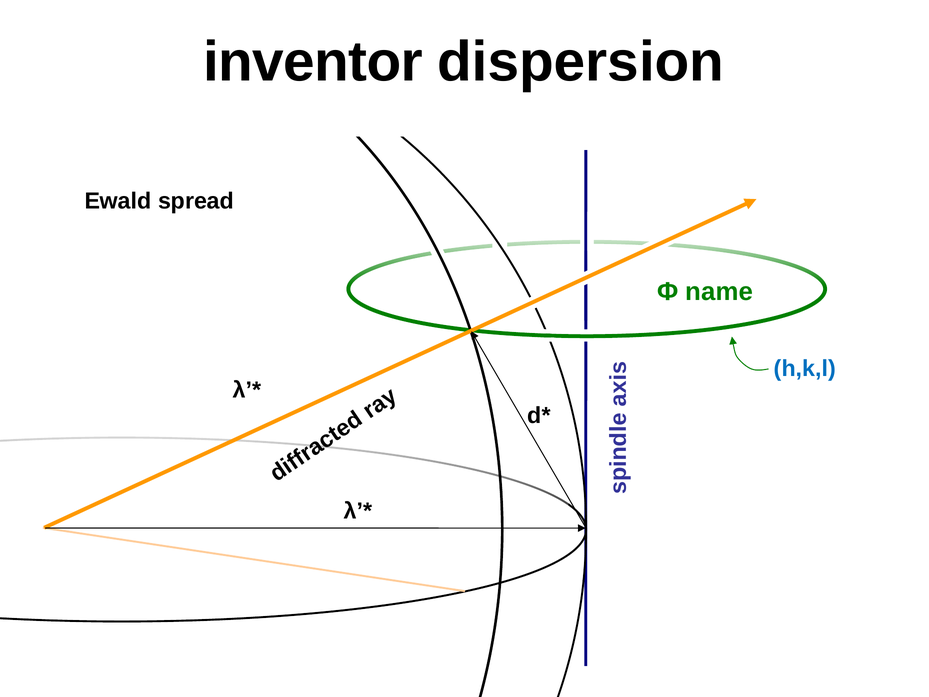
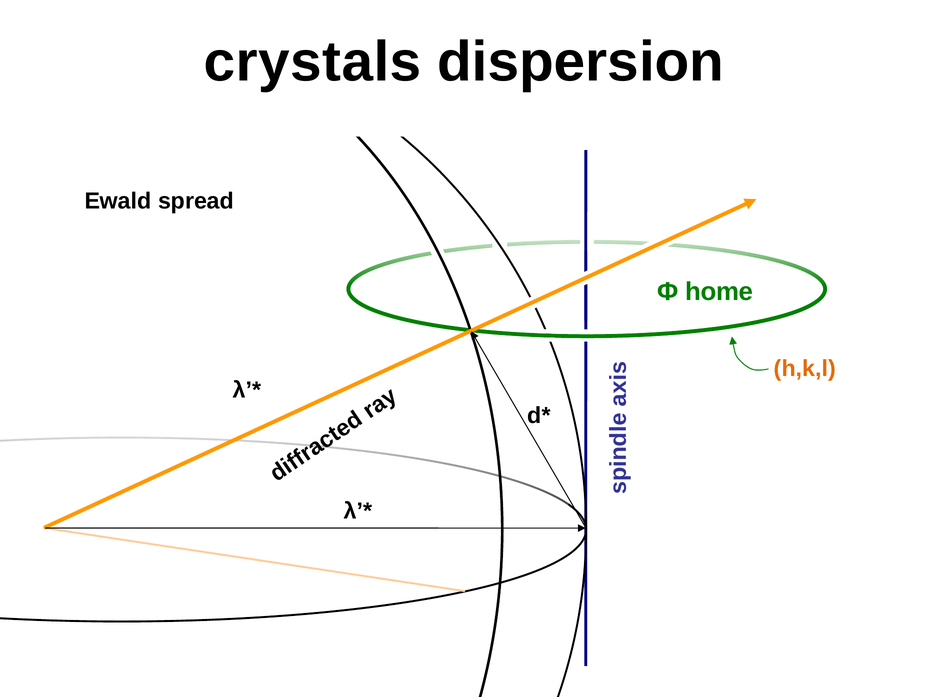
inventor: inventor -> crystals
name: name -> home
h,k,l colour: blue -> orange
